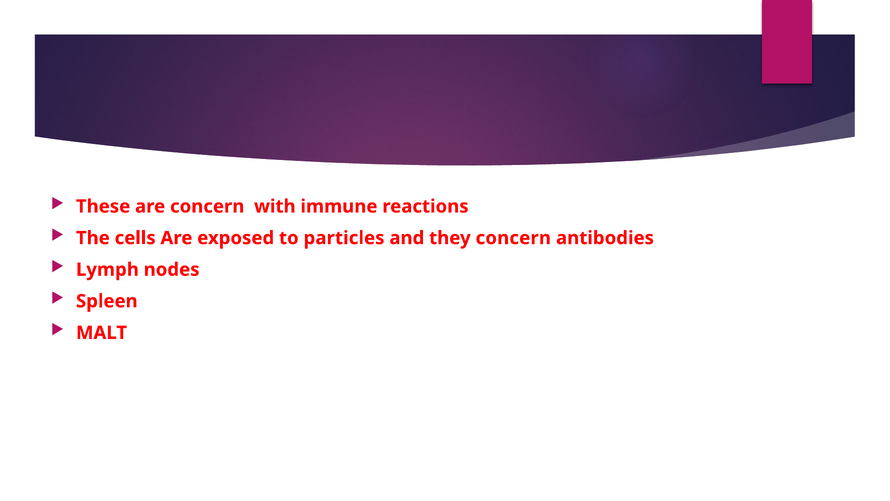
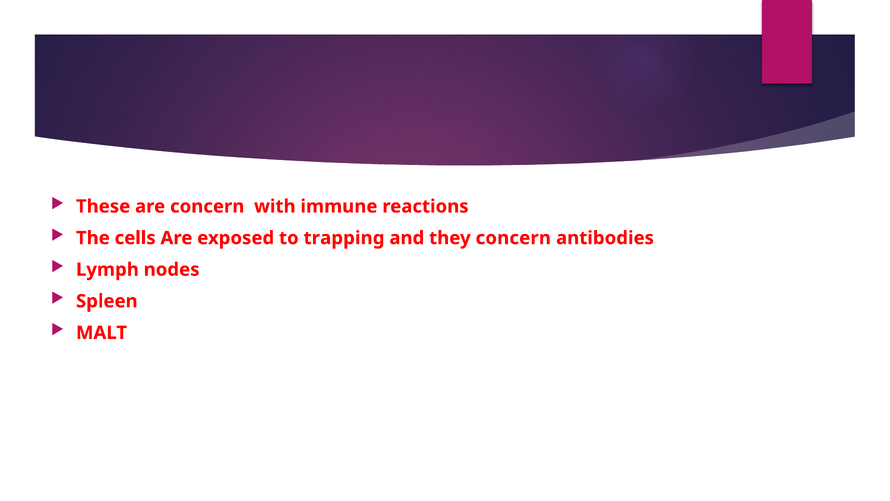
particles: particles -> trapping
